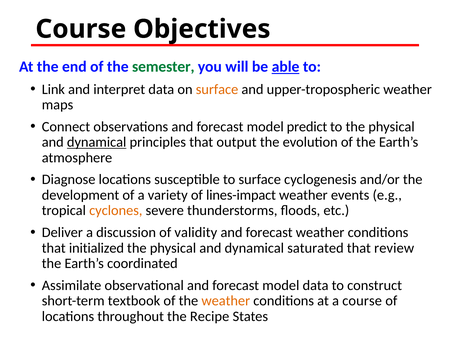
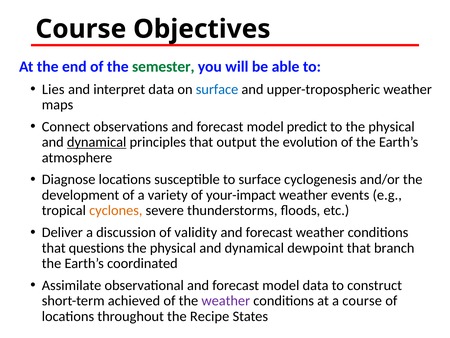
able underline: present -> none
Link: Link -> Lies
surface at (217, 89) colour: orange -> blue
lines-impact: lines-impact -> your-impact
initialized: initialized -> questions
saturated: saturated -> dewpoint
review: review -> branch
textbook: textbook -> achieved
weather at (226, 300) colour: orange -> purple
